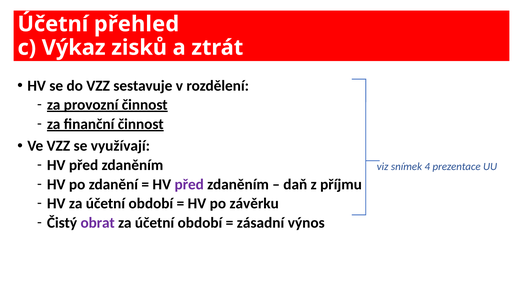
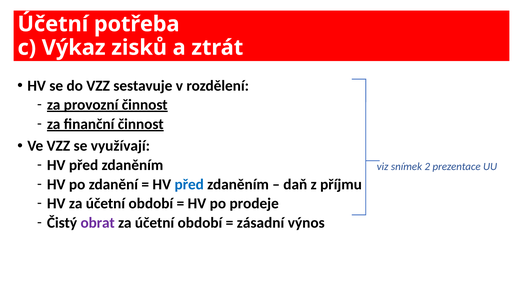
přehled: přehled -> potřeba
4: 4 -> 2
před at (189, 184) colour: purple -> blue
závěrku: závěrku -> prodeje
